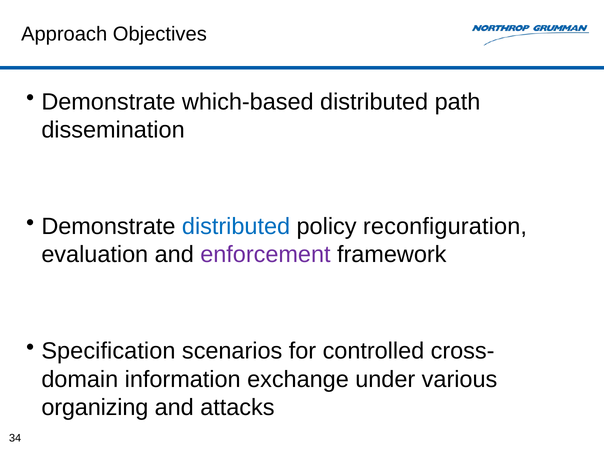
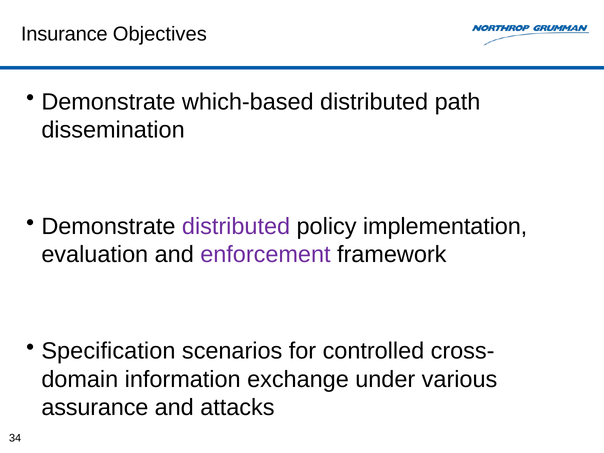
Approach: Approach -> Insurance
distributed at (236, 227) colour: blue -> purple
reconfiguration: reconfiguration -> implementation
organizing: organizing -> assurance
